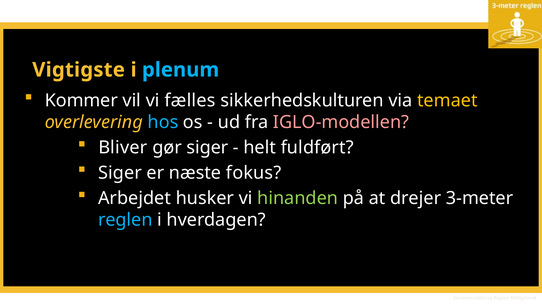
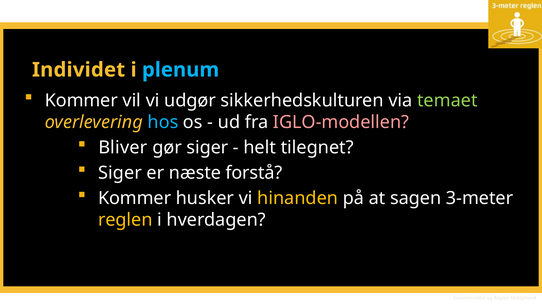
Vigtigste: Vigtigste -> Individet
fælles: fælles -> udgør
temaet colour: yellow -> light green
fuldført: fuldført -> tilegnet
fokus: fokus -> forstå
Arbejdet at (135, 198): Arbejdet -> Kommer
hinanden colour: light green -> yellow
drejer: drejer -> sagen
reglen colour: light blue -> yellow
